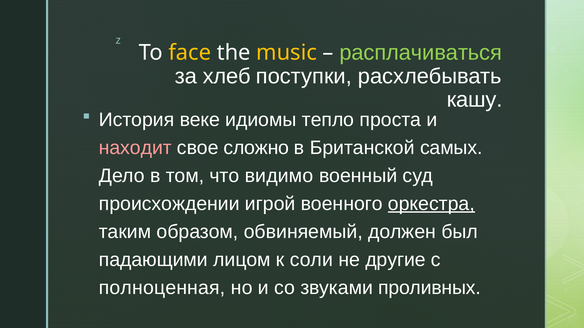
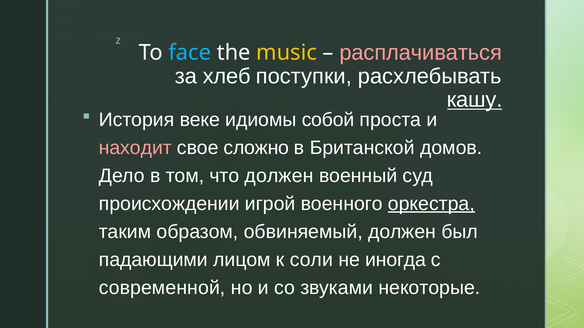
face colour: yellow -> light blue
расплачиваться colour: light green -> pink
кашу underline: none -> present
тепло: тепло -> собой
самых: самых -> домов
что видимо: видимо -> должен
другие: другие -> иногда
полноценная: полноценная -> современной
проливных: проливных -> некоторые
